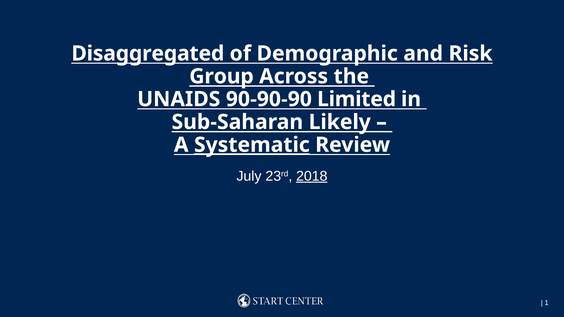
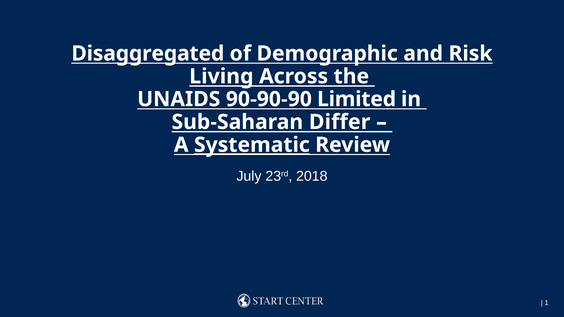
Group: Group -> Living
Likely: Likely -> Differ
2018 underline: present -> none
